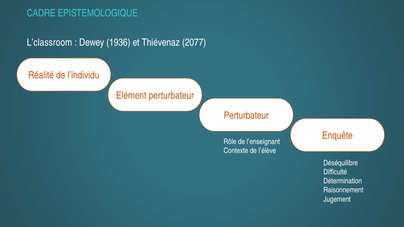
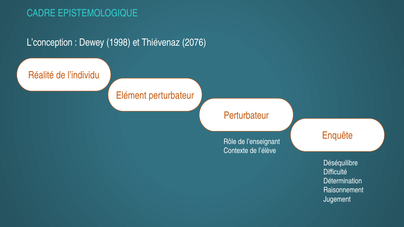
L’classroom: L’classroom -> L’conception
1936: 1936 -> 1998
2077: 2077 -> 2076
